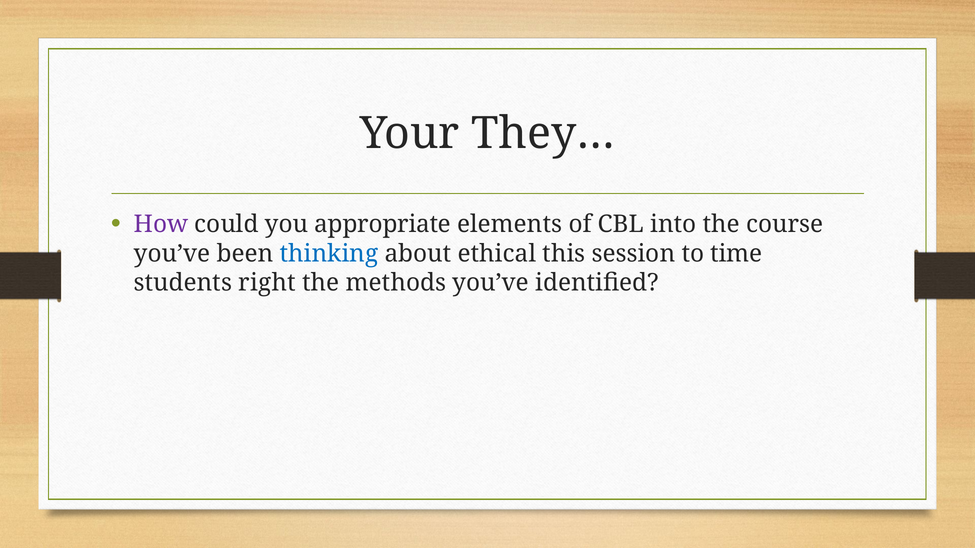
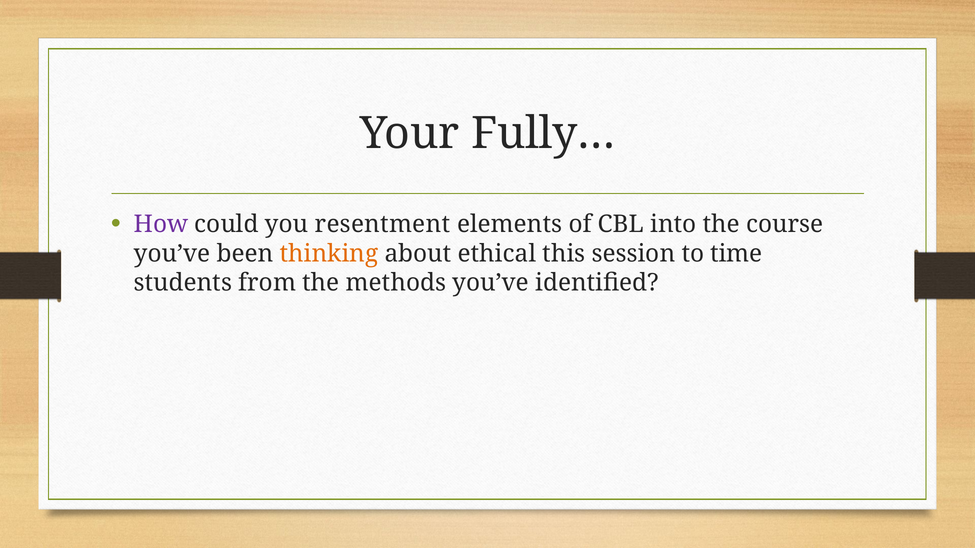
They…: They… -> Fully…
appropriate: appropriate -> resentment
thinking colour: blue -> orange
right: right -> from
